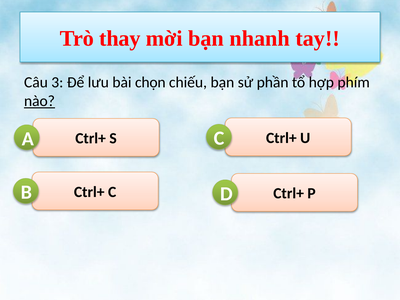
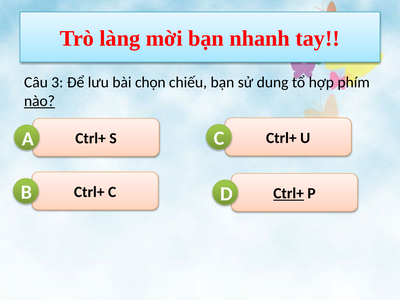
thay: thay -> làng
phần: phần -> dung
Ctrl+ at (289, 193) underline: none -> present
